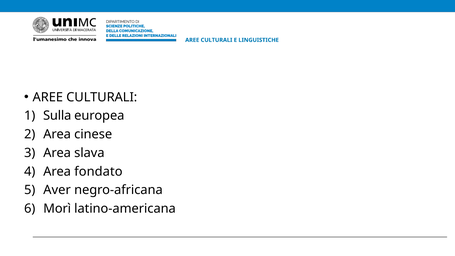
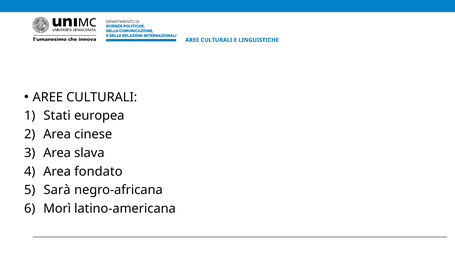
Sulla: Sulla -> Stati
Aver: Aver -> Sarà
